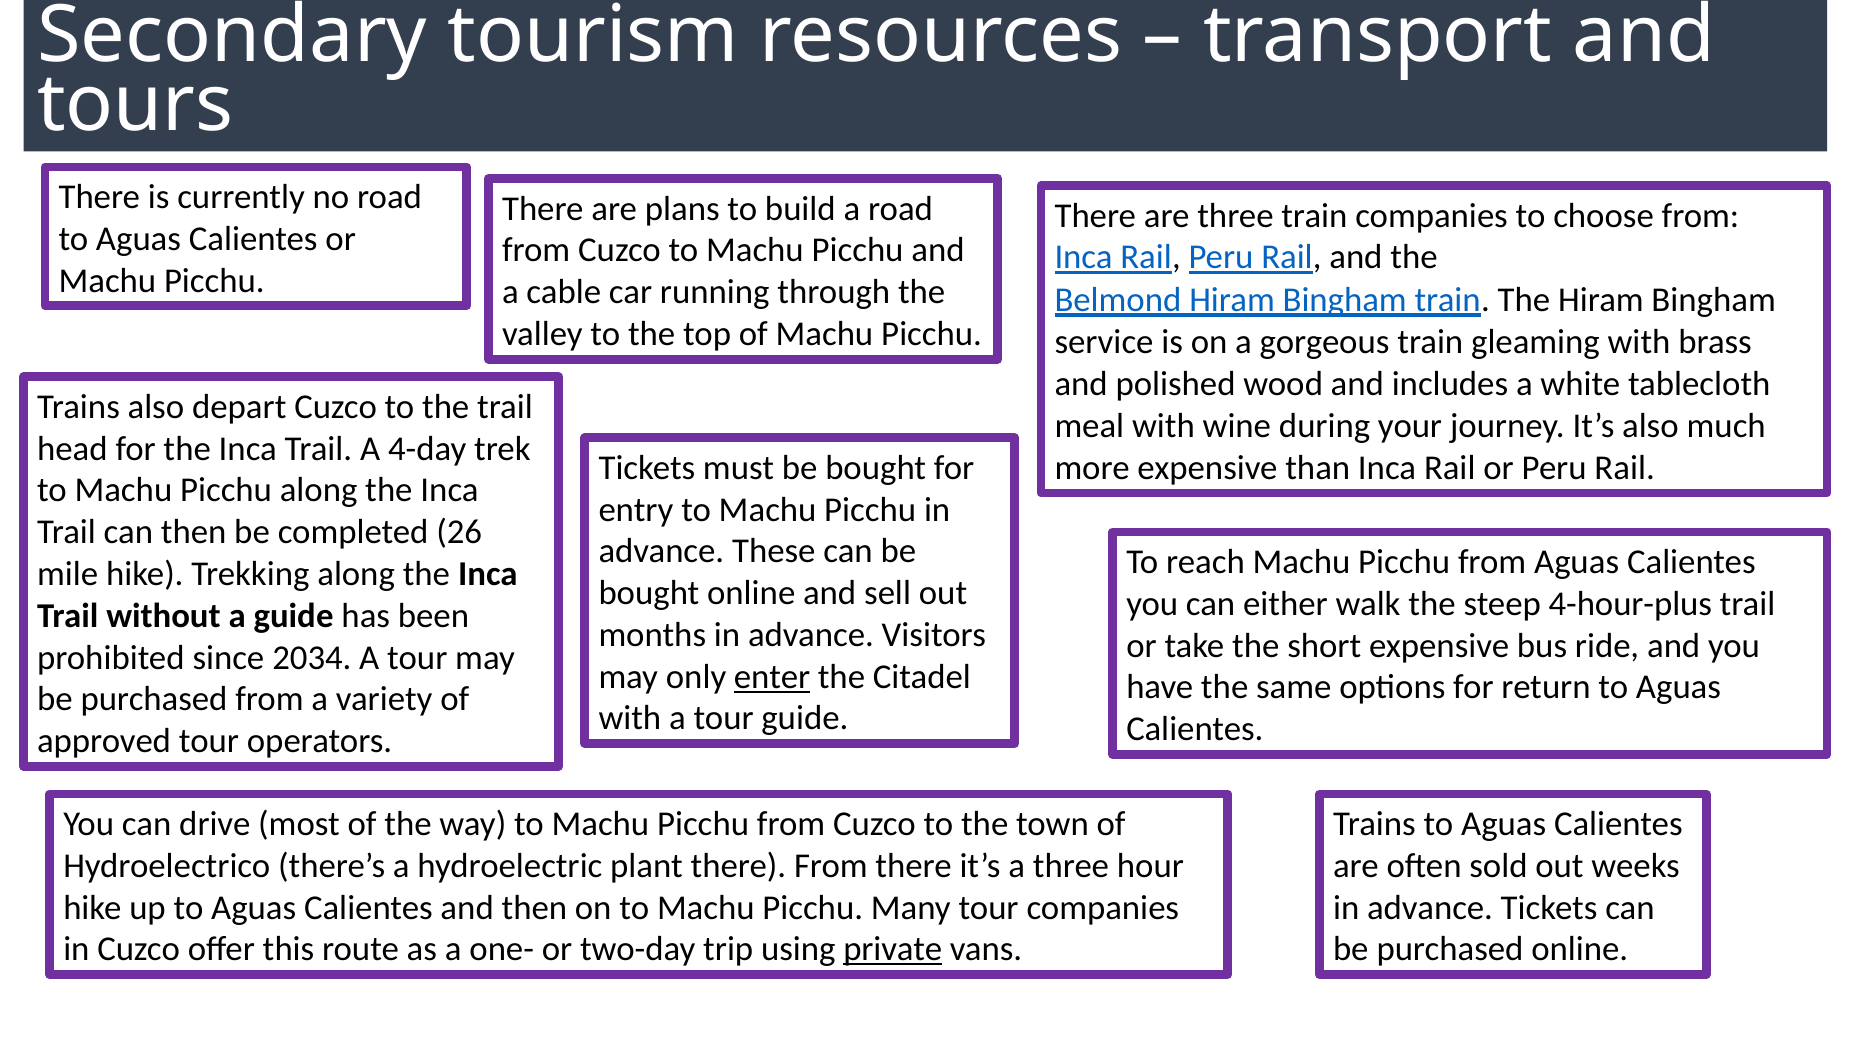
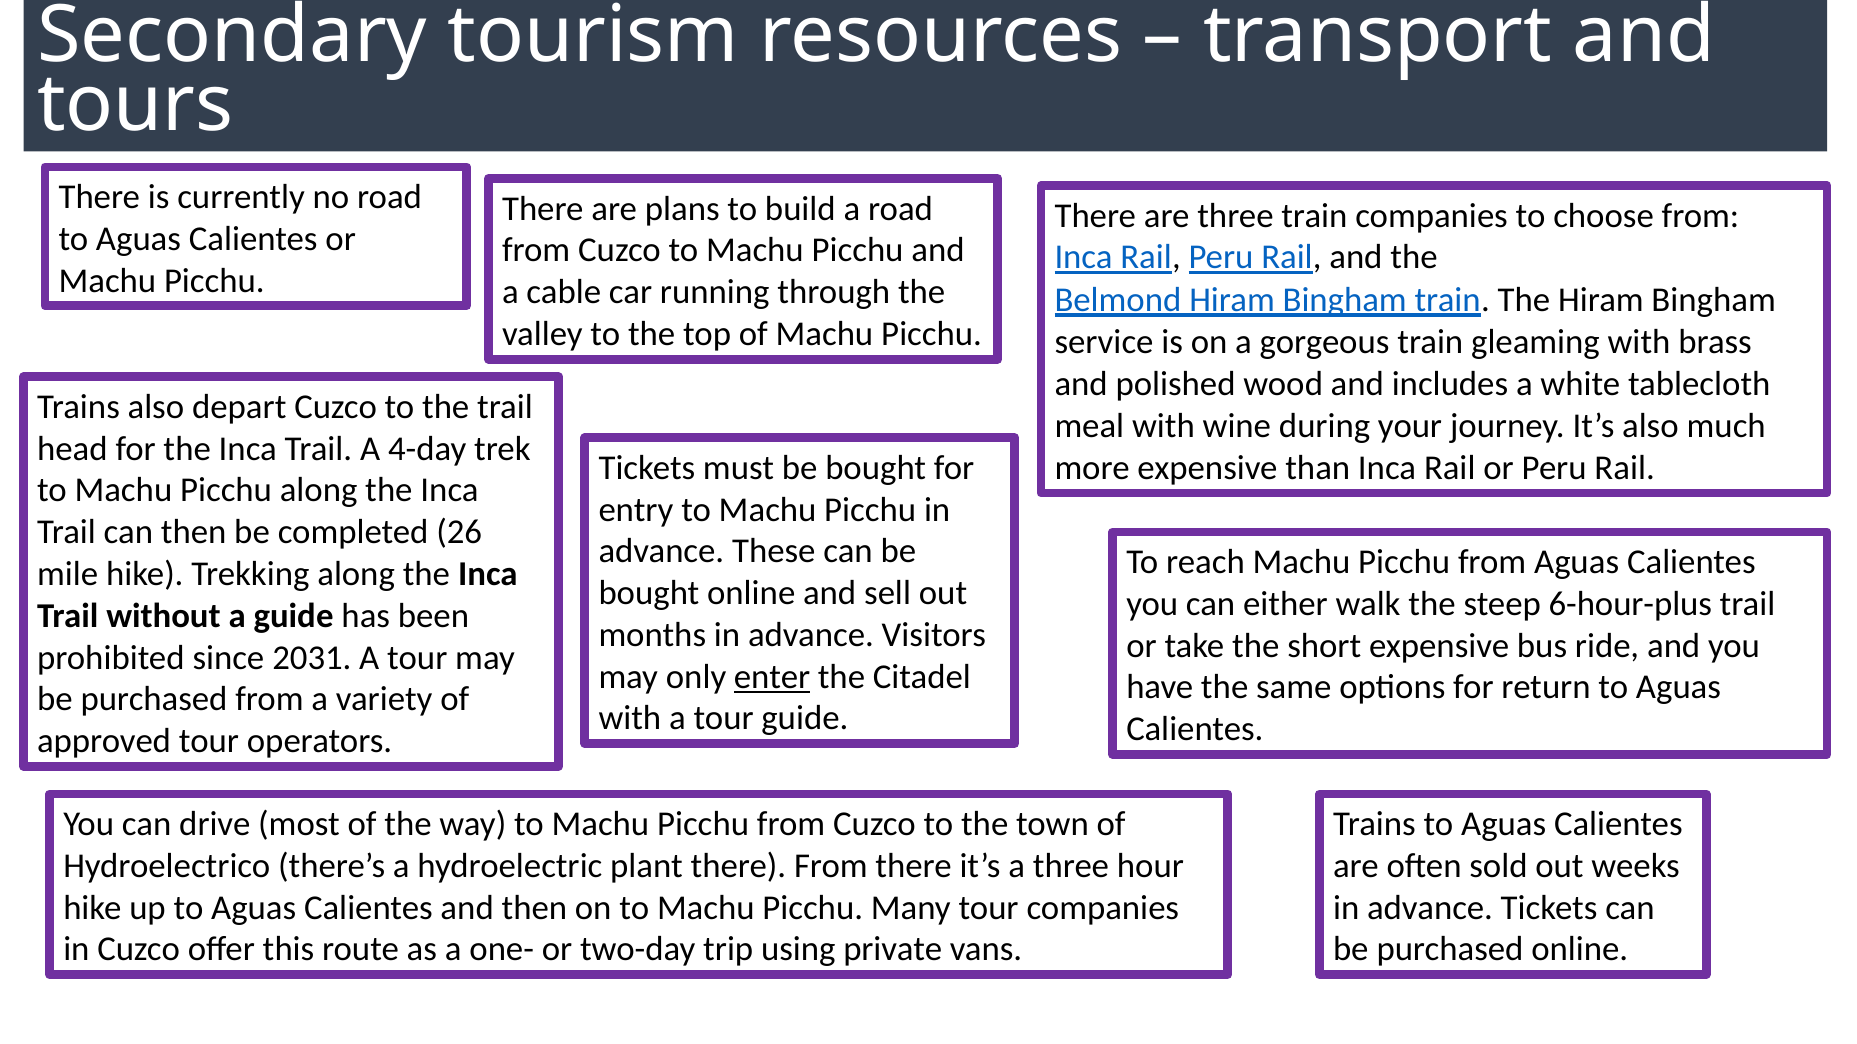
4-hour-plus: 4-hour-plus -> 6-hour-plus
2034: 2034 -> 2031
private underline: present -> none
